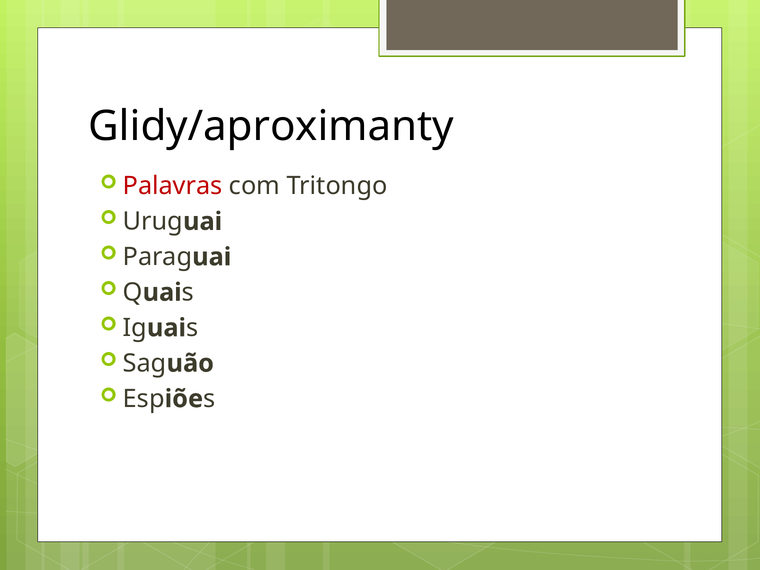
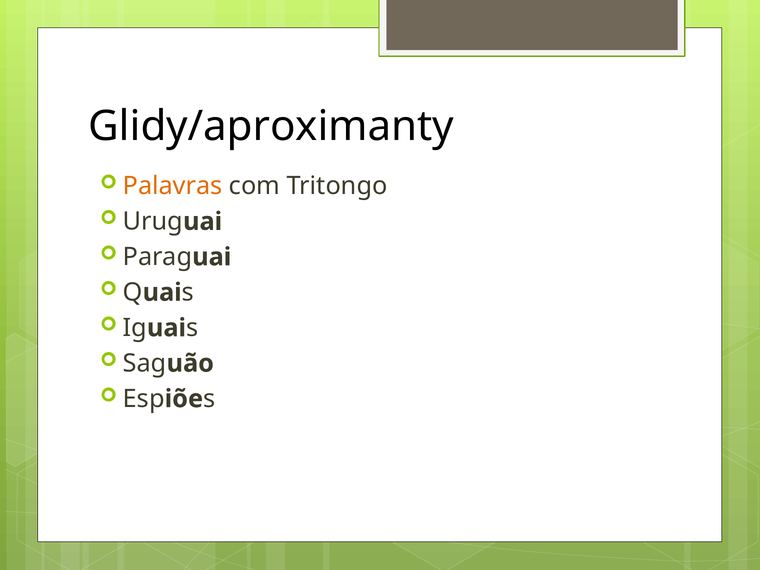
Palavras colour: red -> orange
